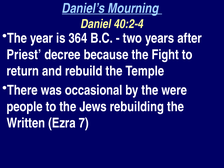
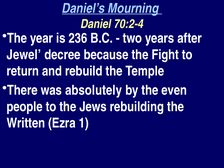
40:2-4: 40:2-4 -> 70:2-4
364: 364 -> 236
Priest: Priest -> Jewel
occasional: occasional -> absolutely
were: were -> even
7: 7 -> 1
